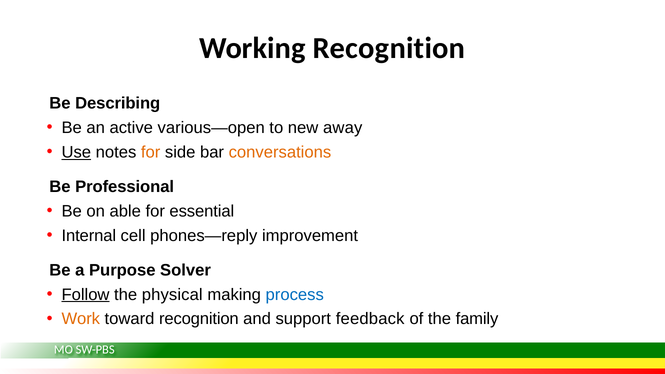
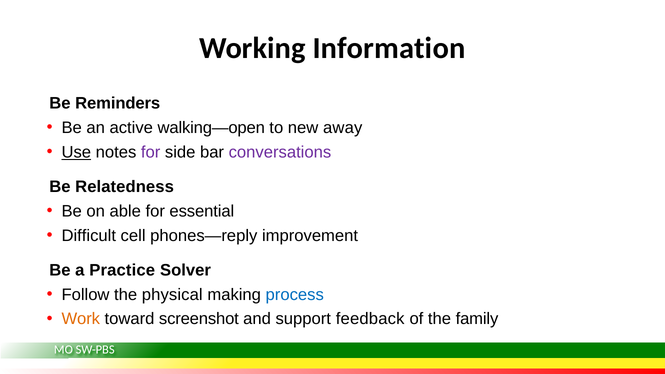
Working Recognition: Recognition -> Information
Describing: Describing -> Reminders
various—open: various—open -> walking—open
for at (151, 152) colour: orange -> purple
conversations colour: orange -> purple
Professional: Professional -> Relatedness
Internal: Internal -> Difficult
Purpose: Purpose -> Practice
Follow underline: present -> none
toward recognition: recognition -> screenshot
